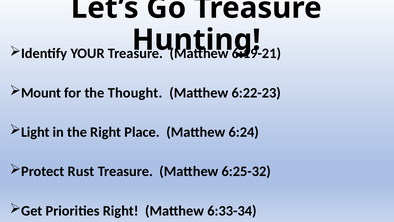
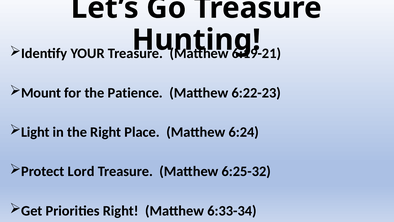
Thought: Thought -> Patience
Rust: Rust -> Lord
